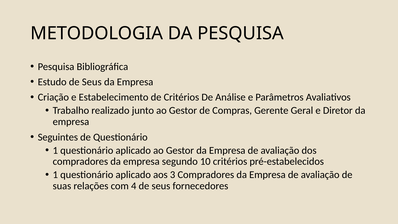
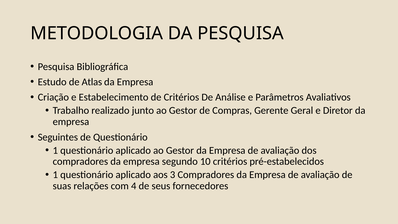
Estudo de Seus: Seus -> Atlas
